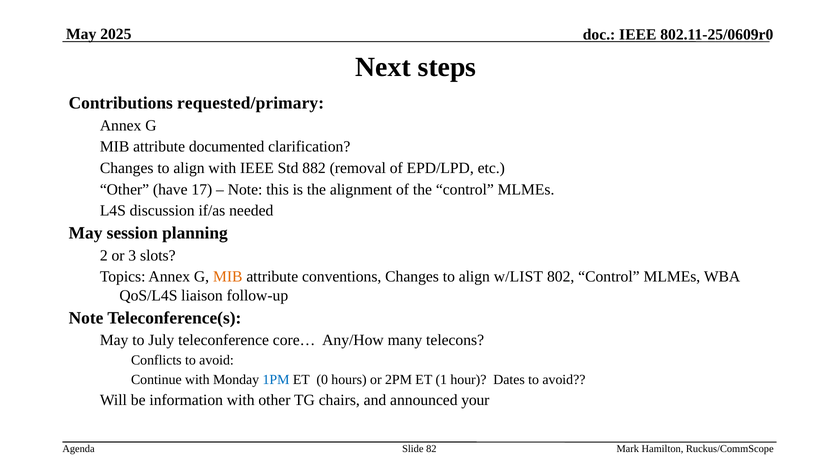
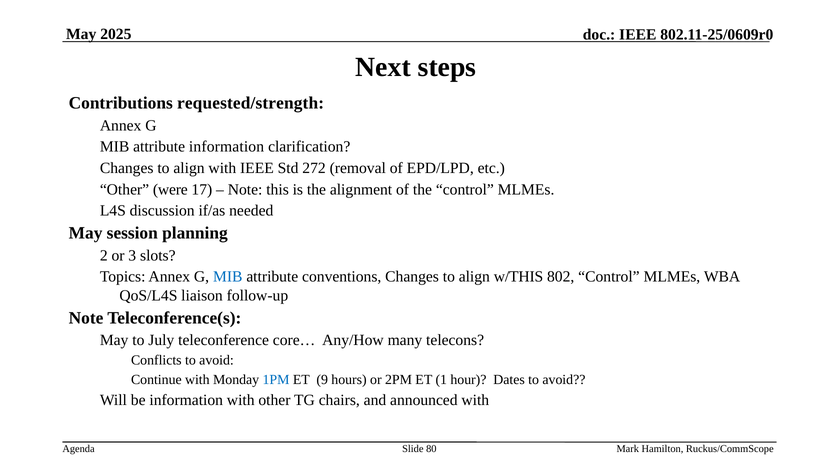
requested/primary: requested/primary -> requested/strength
attribute documented: documented -> information
882: 882 -> 272
have: have -> were
MIB at (228, 277) colour: orange -> blue
w/LIST: w/LIST -> w/THIS
0: 0 -> 9
announced your: your -> with
82: 82 -> 80
